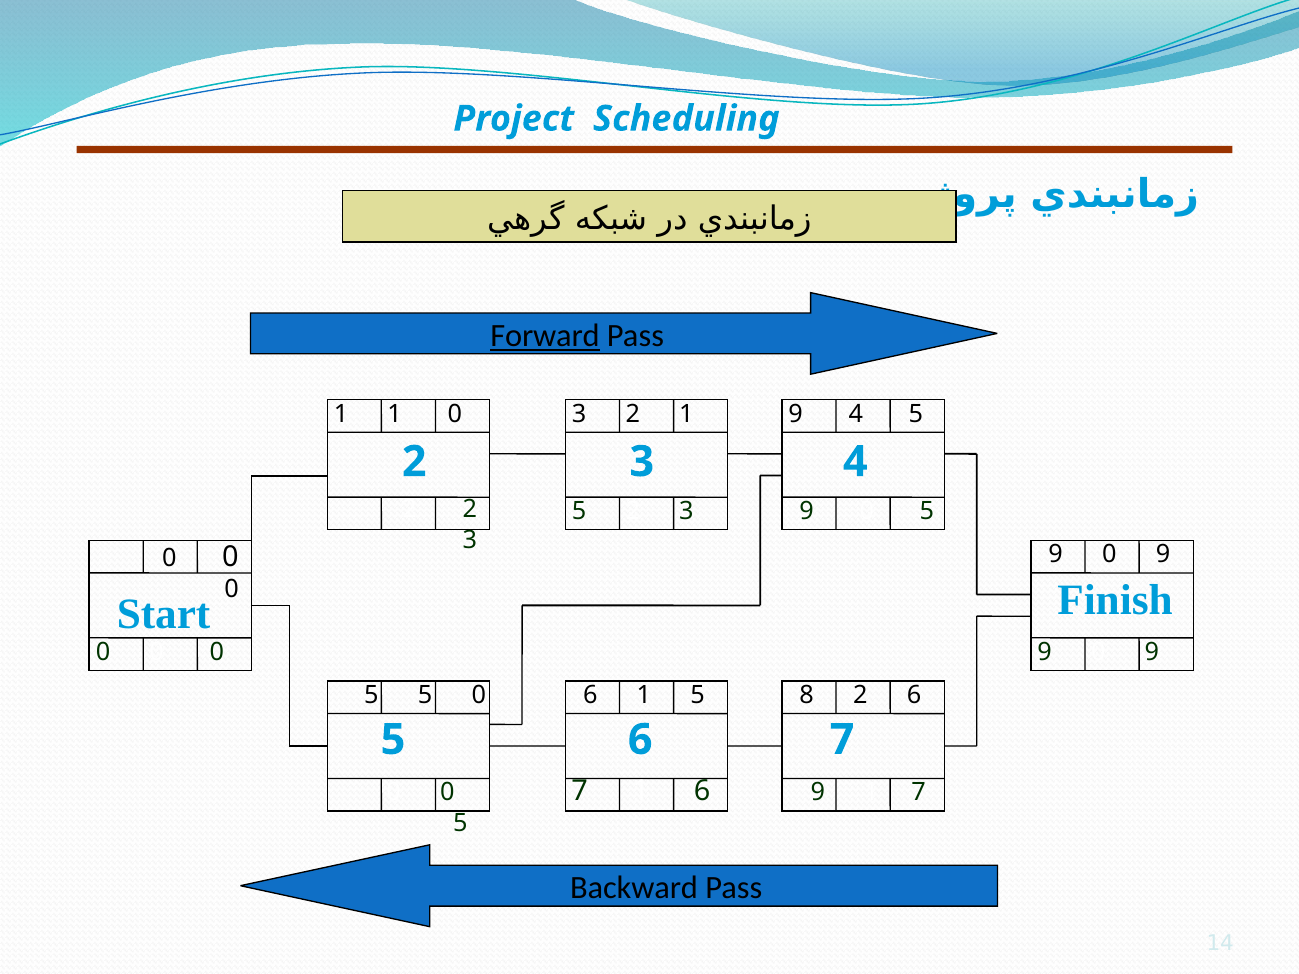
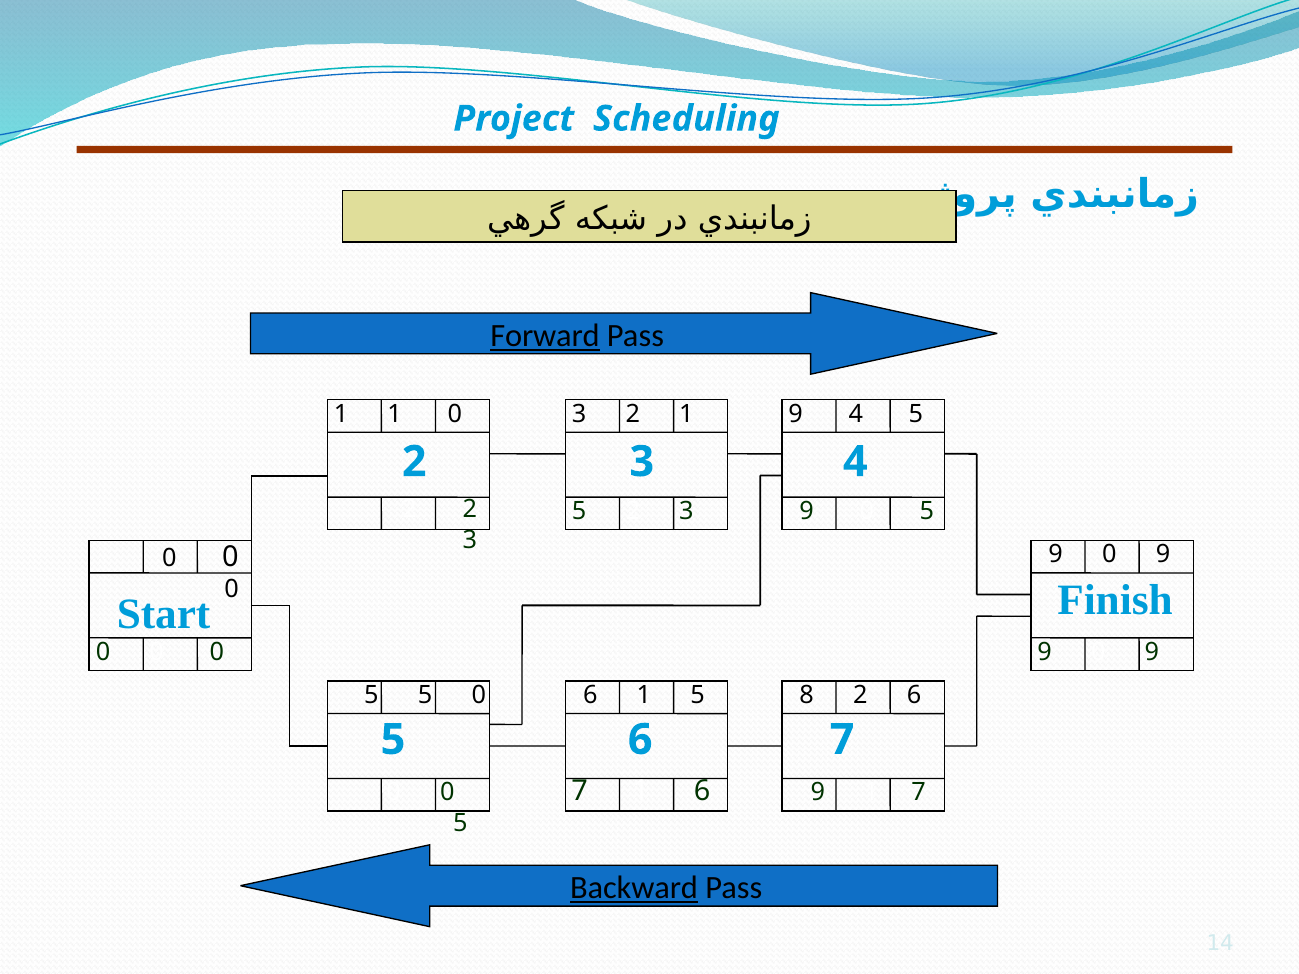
Backward underline: none -> present
